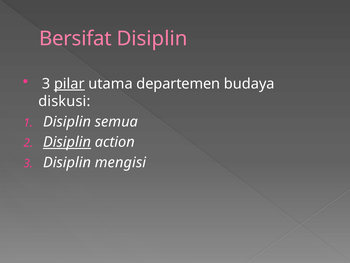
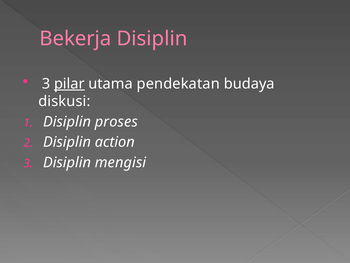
Bersifat: Bersifat -> Bekerja
departemen: departemen -> pendekatan
semua: semua -> proses
Disiplin at (67, 142) underline: present -> none
